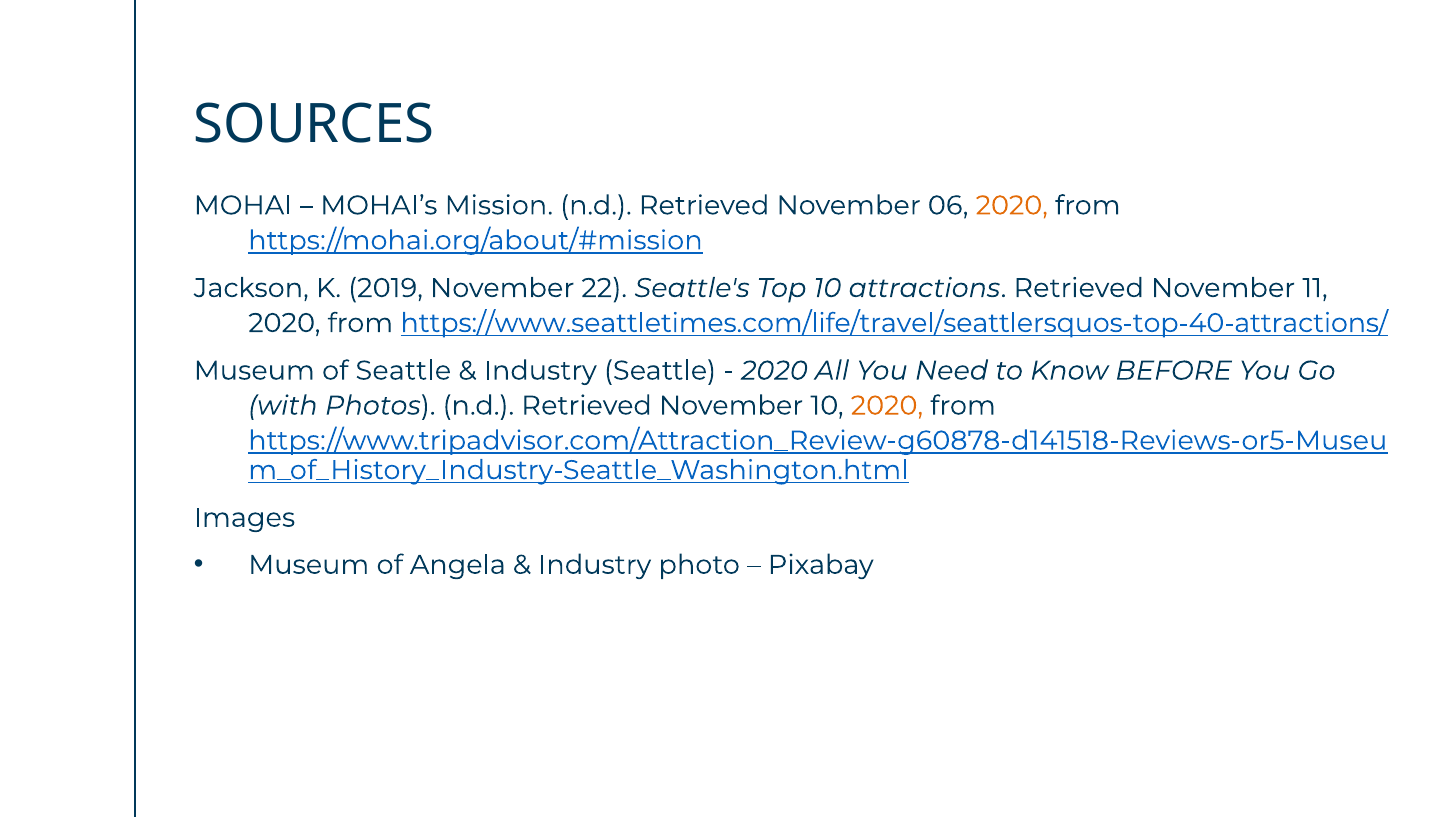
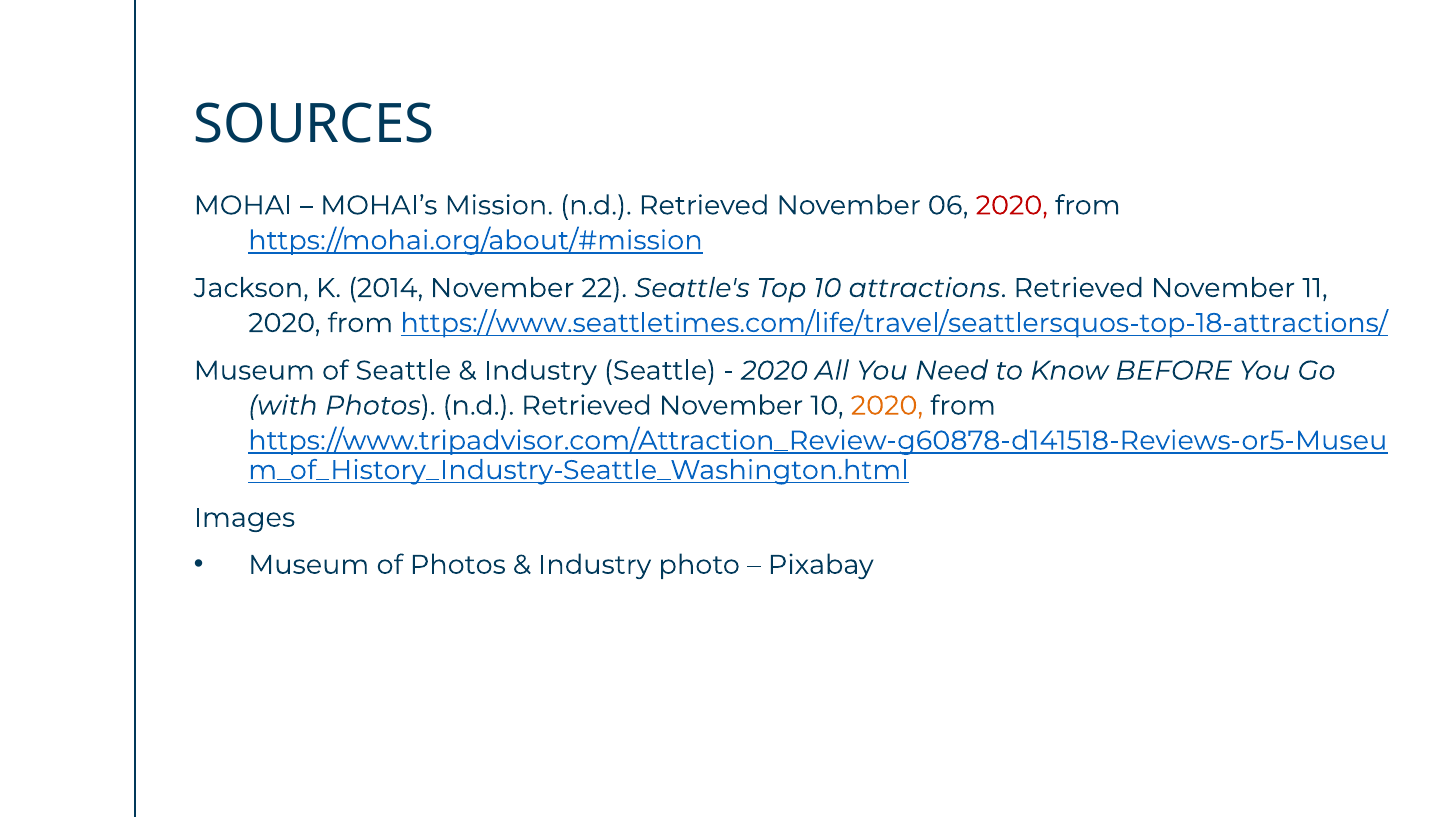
2020 at (1012, 205) colour: orange -> red
2019: 2019 -> 2014
https://www.seattletimes.com/life/travel/seattlersquos-top-40-attractions/: https://www.seattletimes.com/life/travel/seattlersquos-top-40-attractions/ -> https://www.seattletimes.com/life/travel/seattlersquos-top-18-attractions/
of Angela: Angela -> Photos
